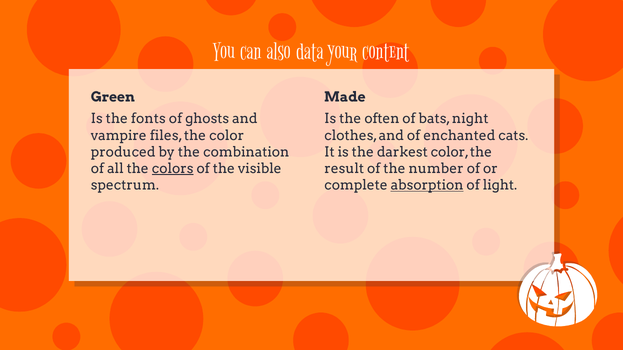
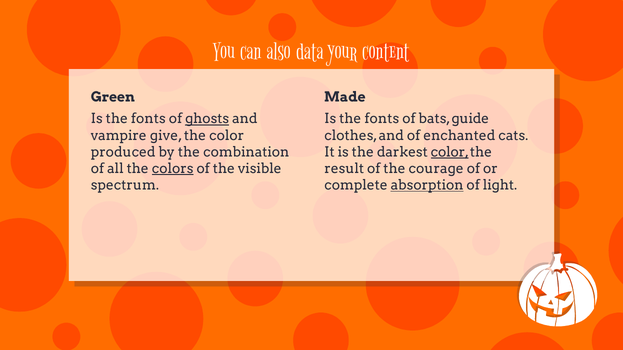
ghosts underline: none -> present
often at (382, 119): often -> fonts
night: night -> guide
files: files -> give
color at (450, 152) underline: none -> present
number: number -> courage
